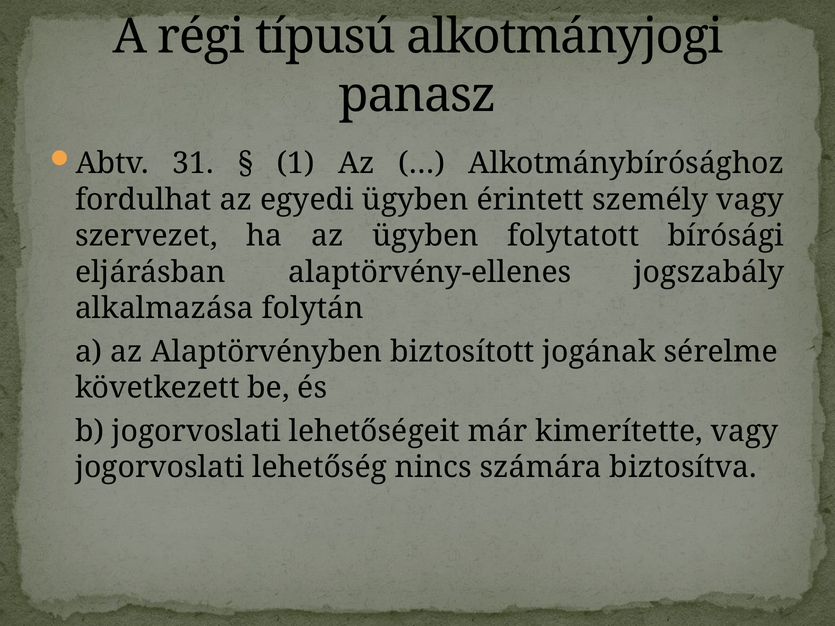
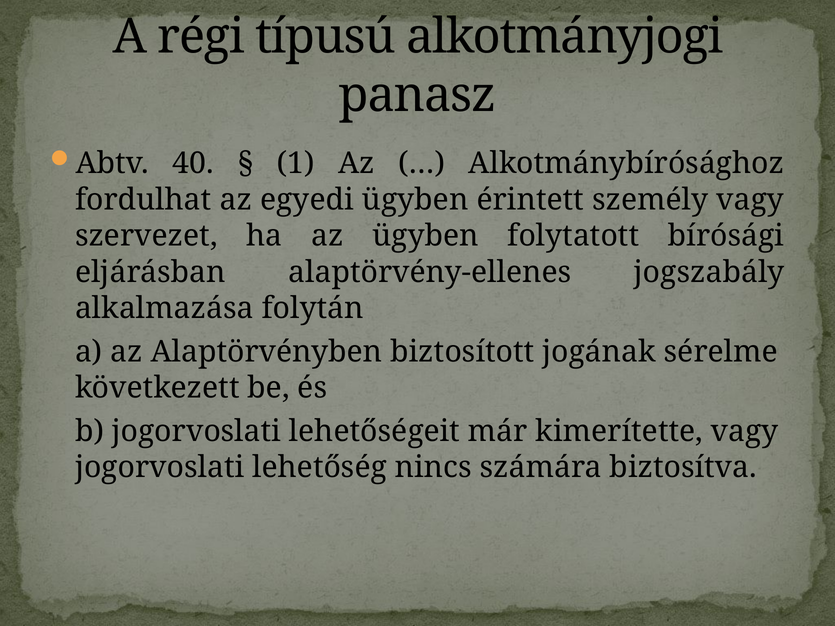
31: 31 -> 40
